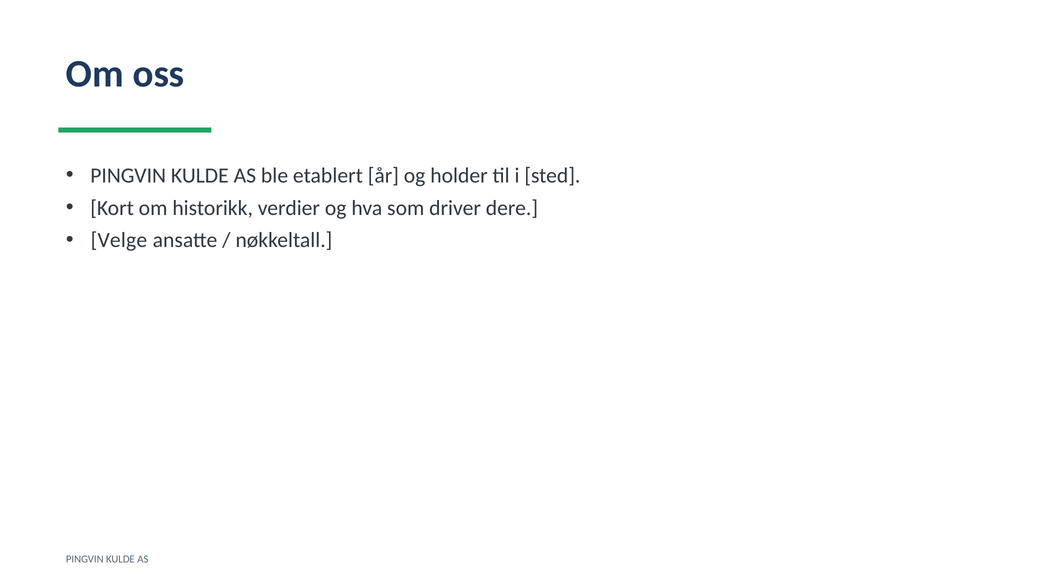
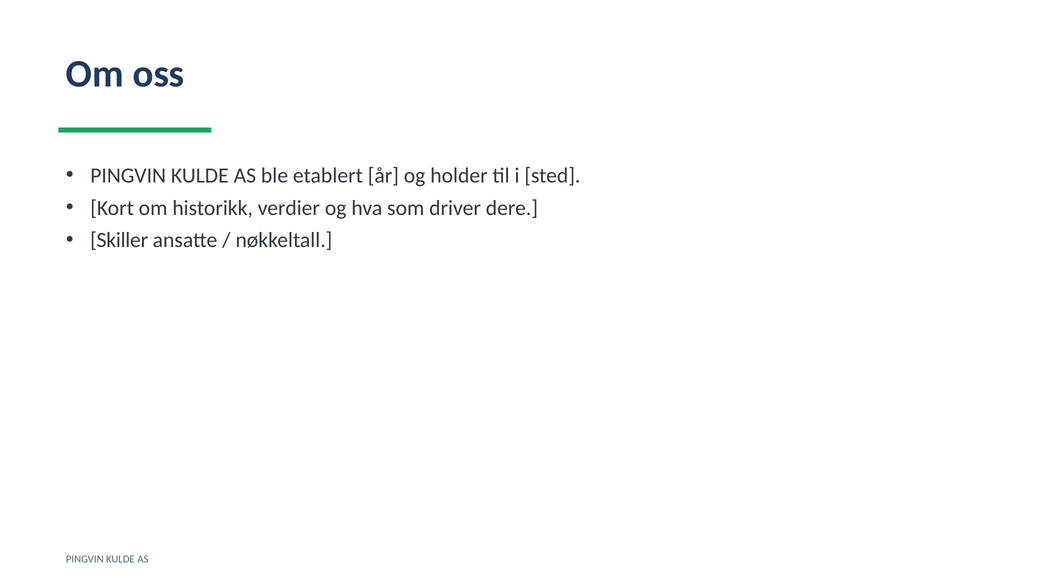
Velge: Velge -> Skiller
